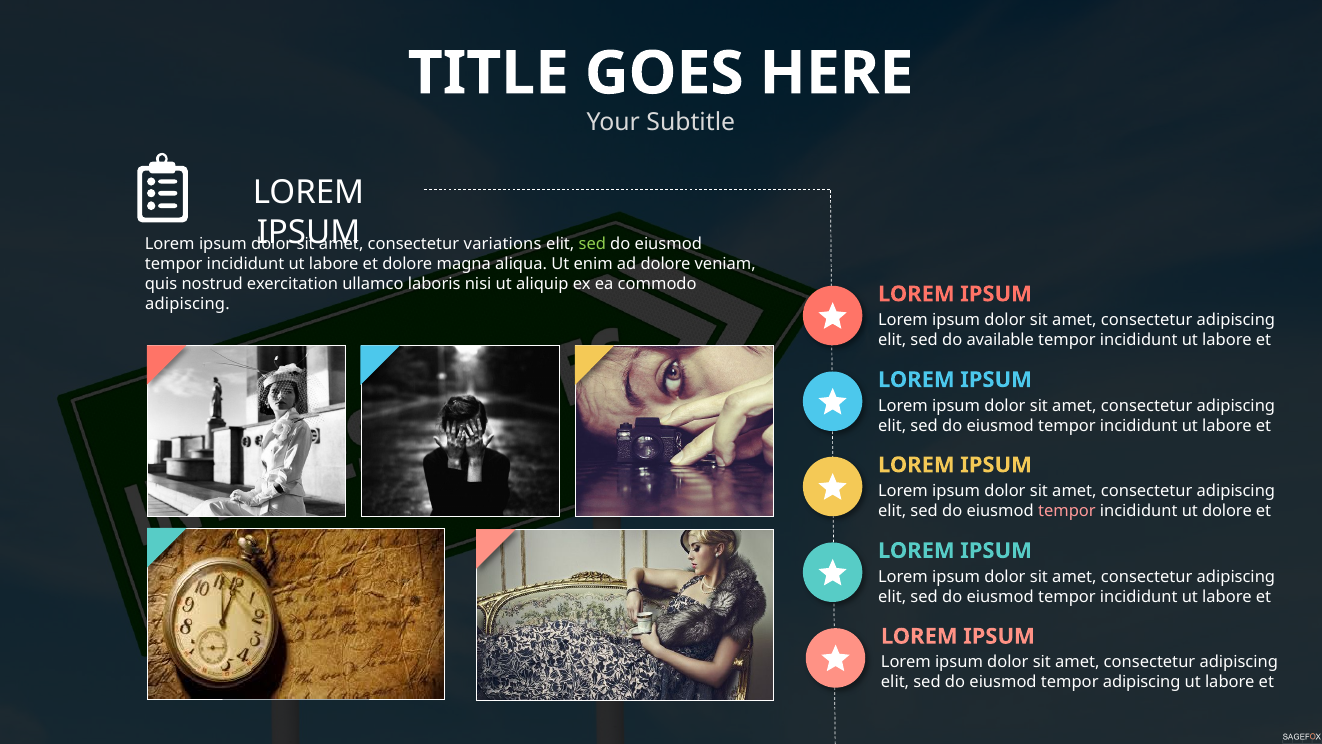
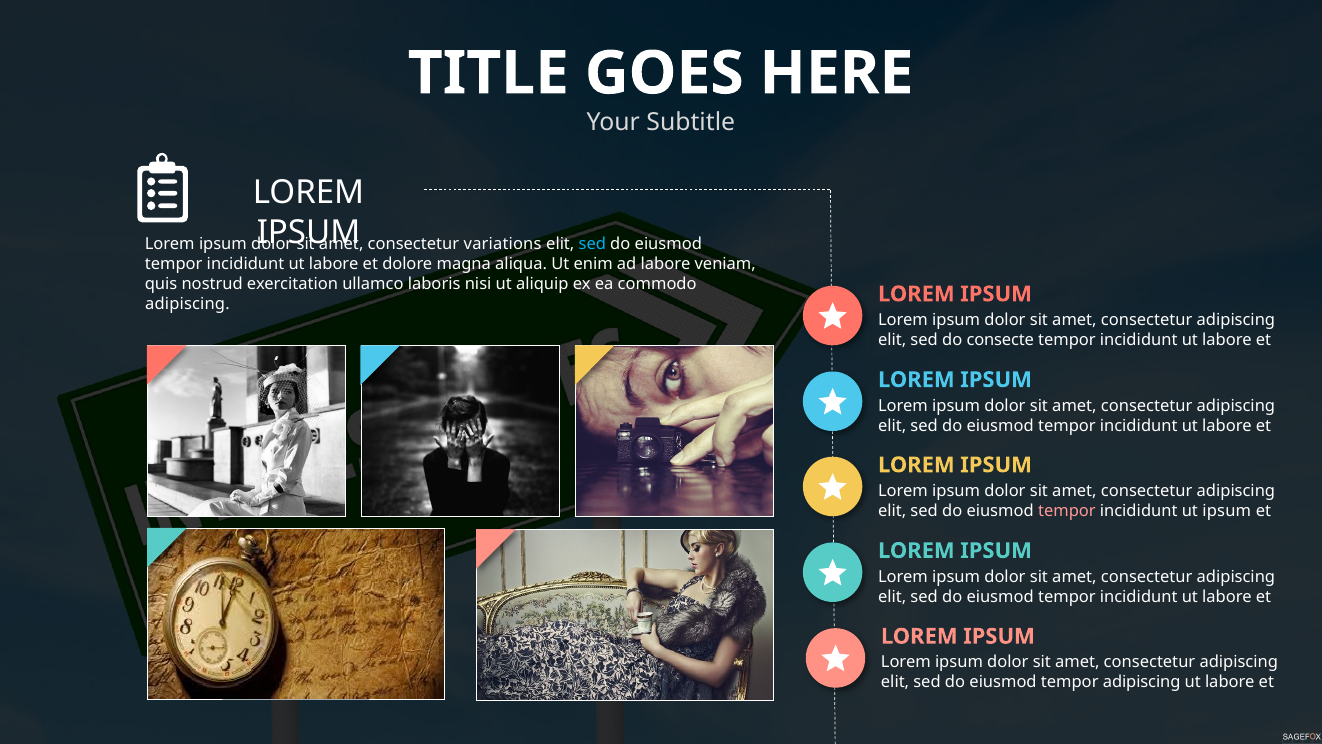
sed at (592, 244) colour: light green -> light blue
ad dolore: dolore -> labore
available: available -> consecte
ut dolore: dolore -> ipsum
